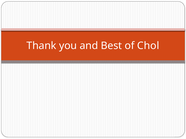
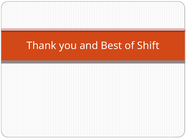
Chol: Chol -> Shift
